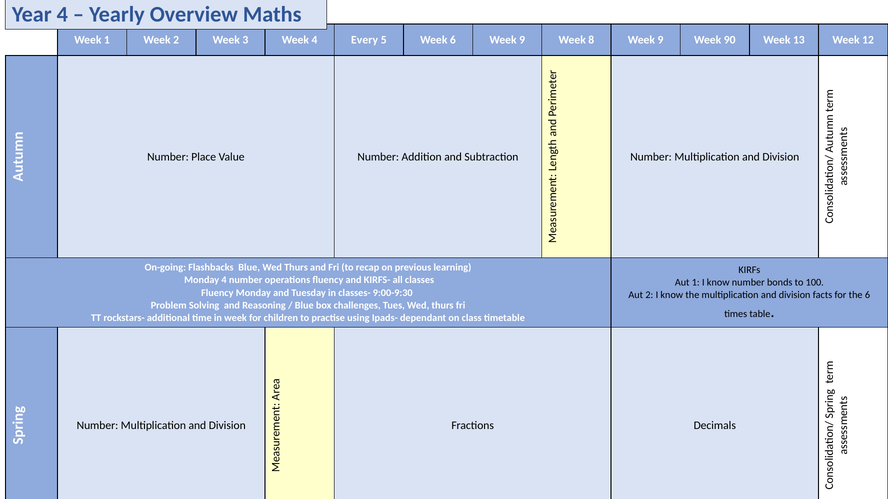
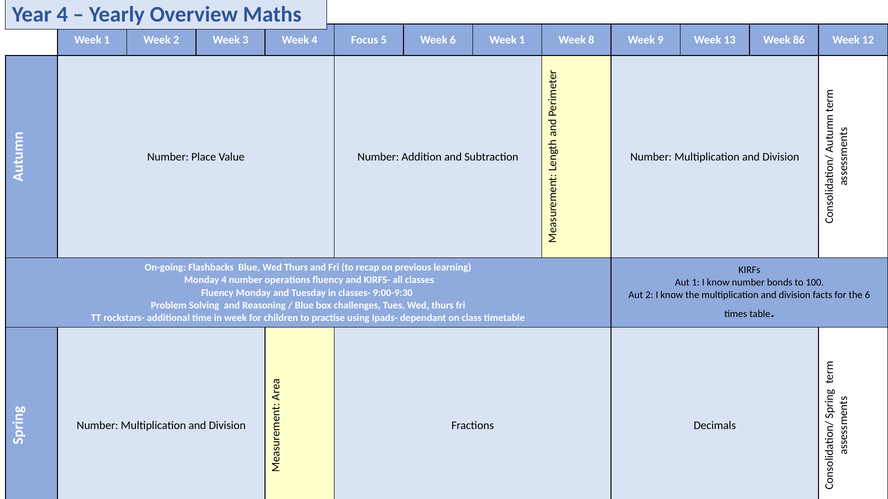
Every: Every -> Focus
6 Week 9: 9 -> 1
90: 90 -> 13
13: 13 -> 86
